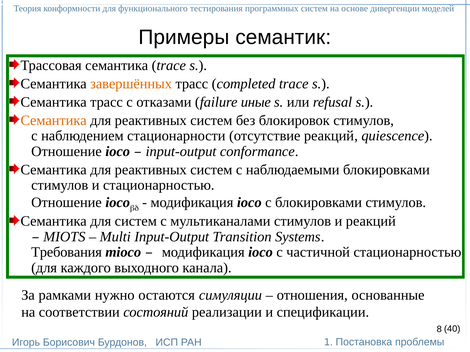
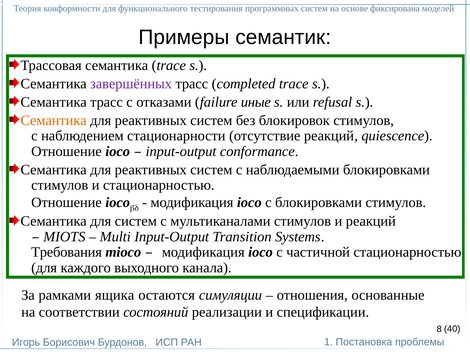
дивергенции: дивергенции -> фиксирована
завершённых colour: orange -> purple
нужно: нужно -> ящика
